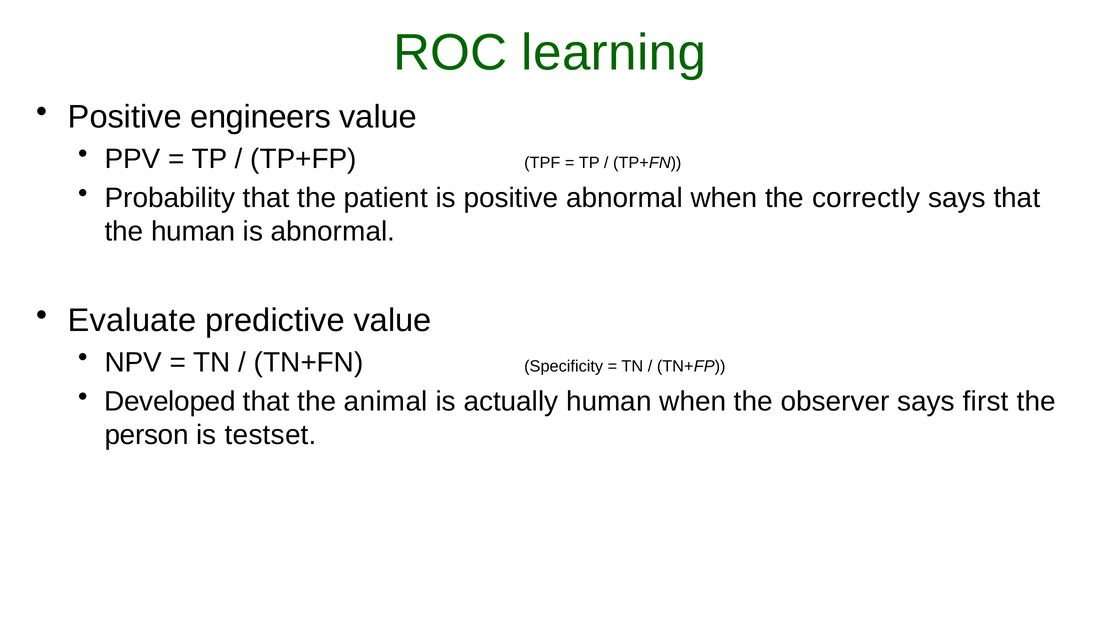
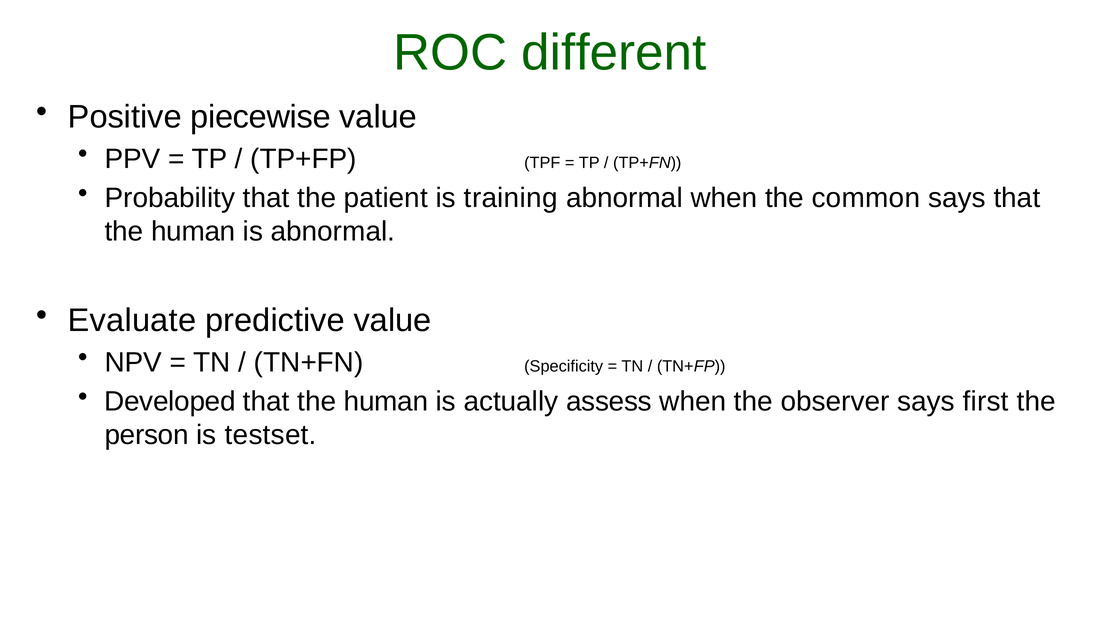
learning: learning -> different
engineers: engineers -> piecewise
is positive: positive -> training
correctly: correctly -> common
animal at (386, 401): animal -> human
actually human: human -> assess
